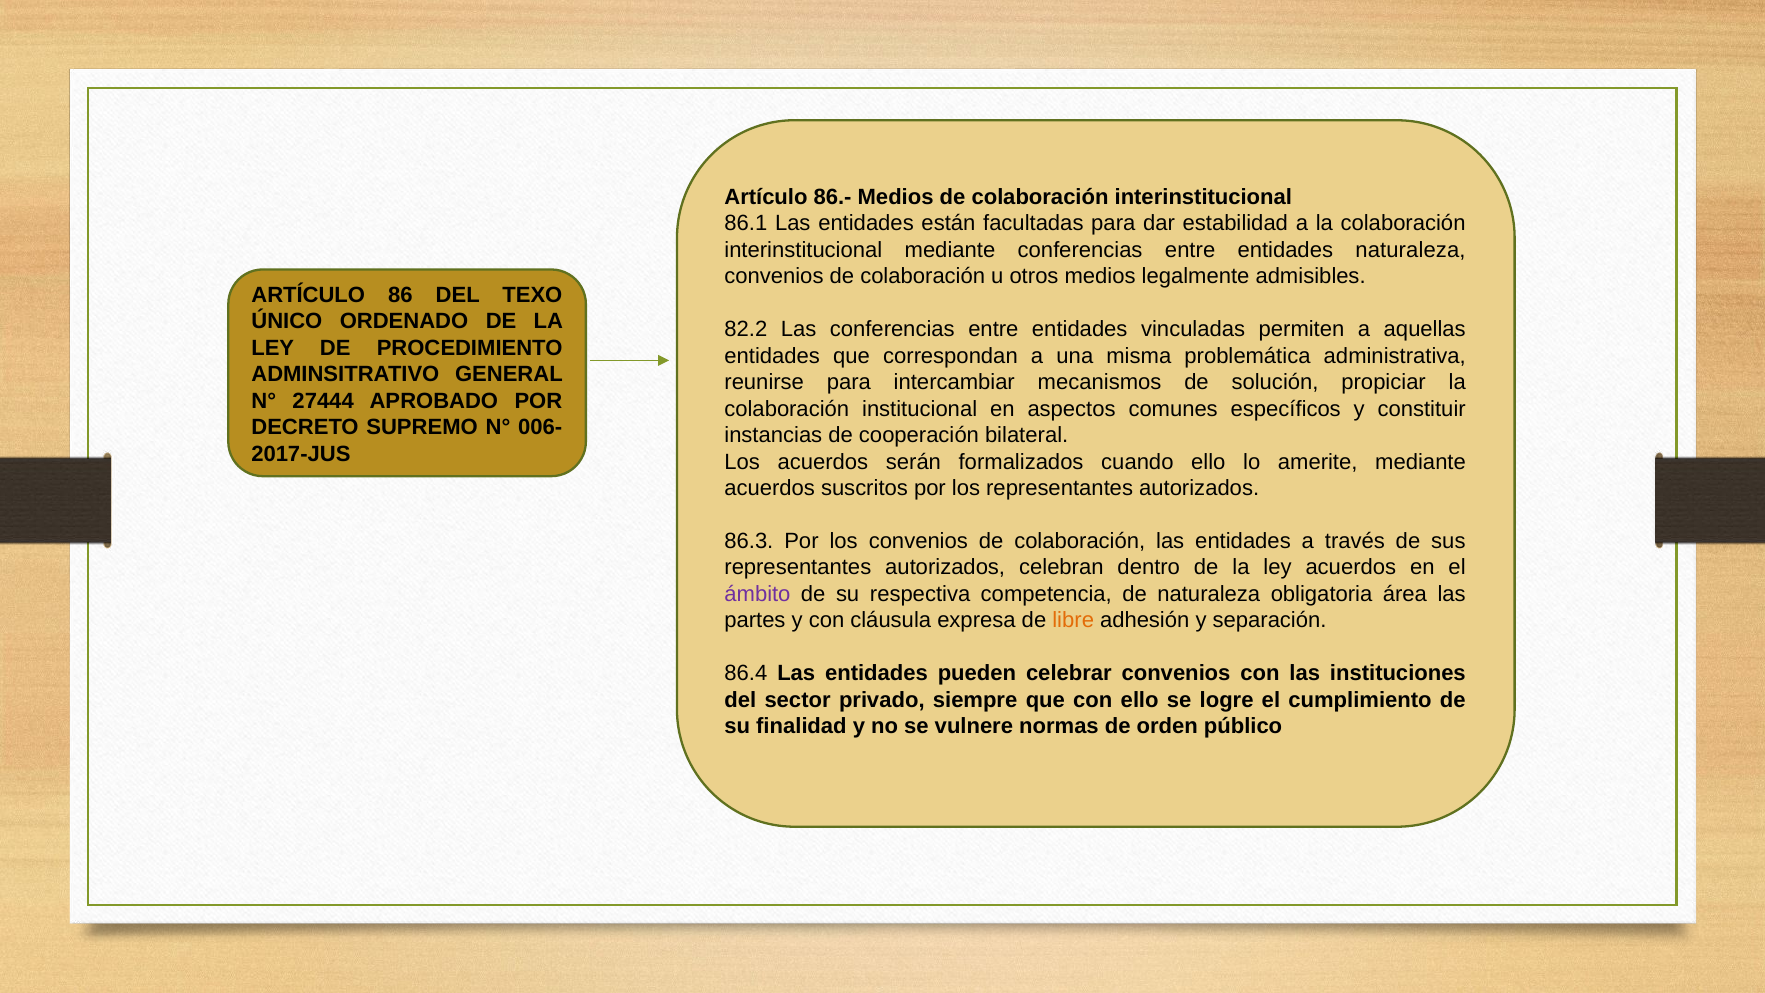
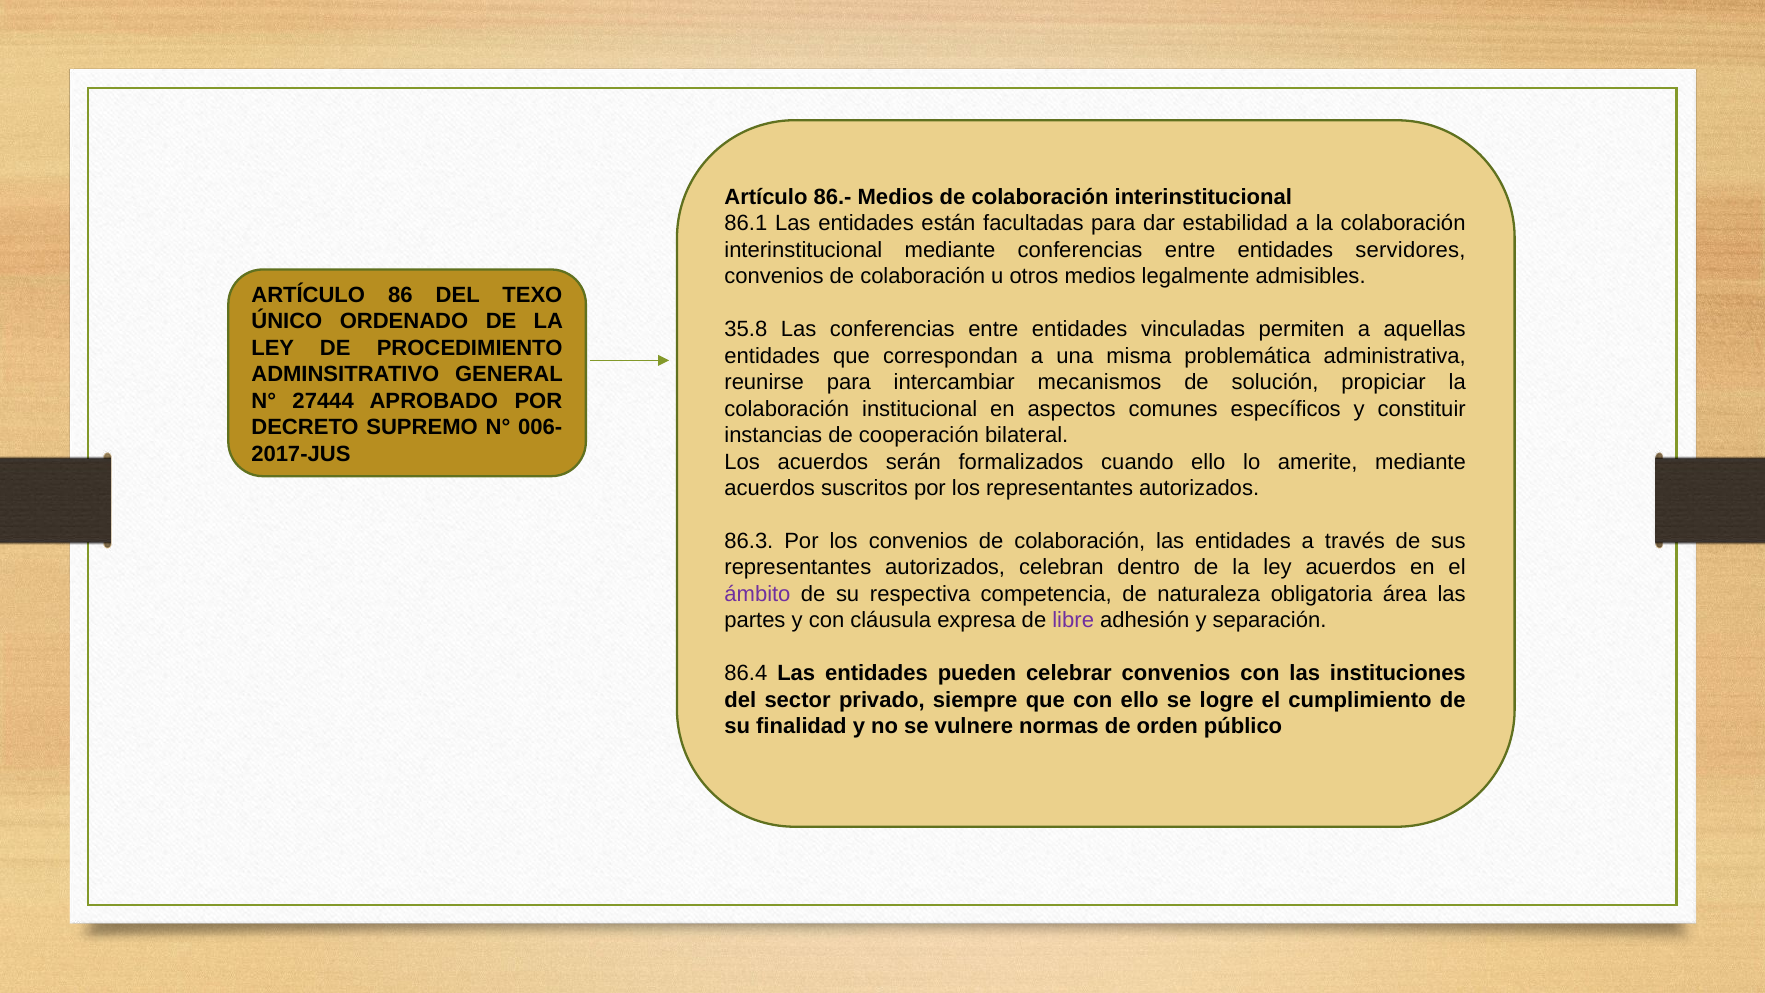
entidades naturaleza: naturaleza -> servidores
82.2: 82.2 -> 35.8
libre colour: orange -> purple
